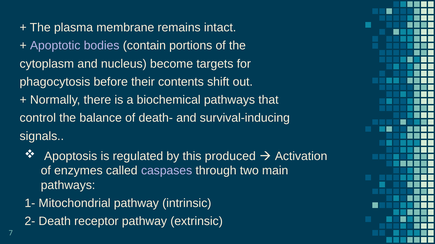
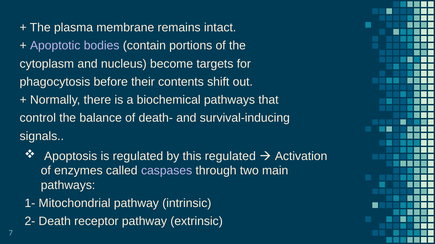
this produced: produced -> regulated
